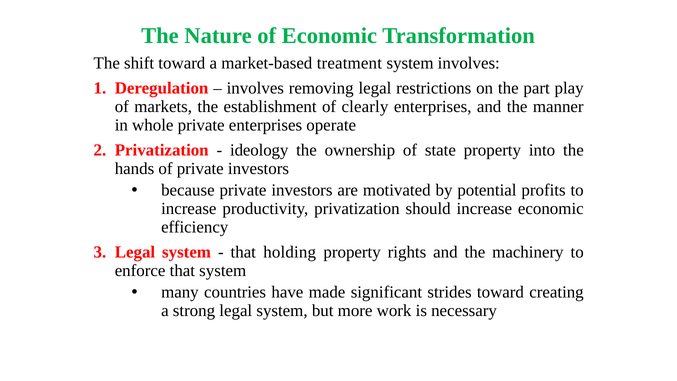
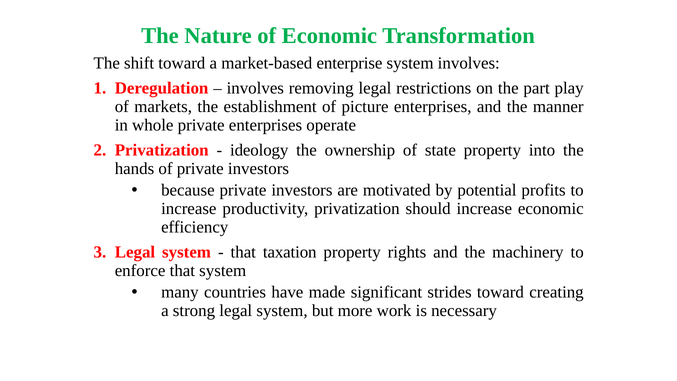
treatment: treatment -> enterprise
clearly: clearly -> picture
holding: holding -> taxation
